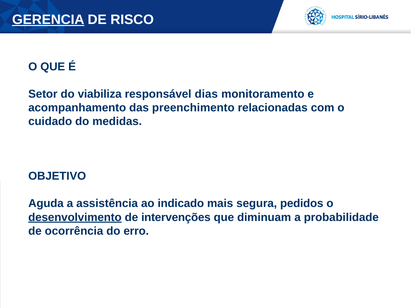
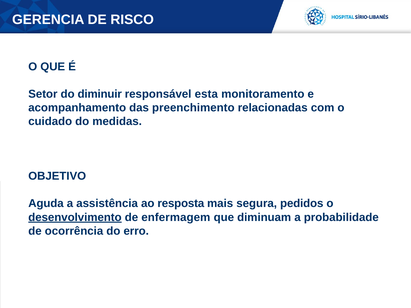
GERENCIA underline: present -> none
viabiliza: viabiliza -> diminuir
dias: dias -> esta
indicado: indicado -> resposta
intervenções: intervenções -> enfermagem
